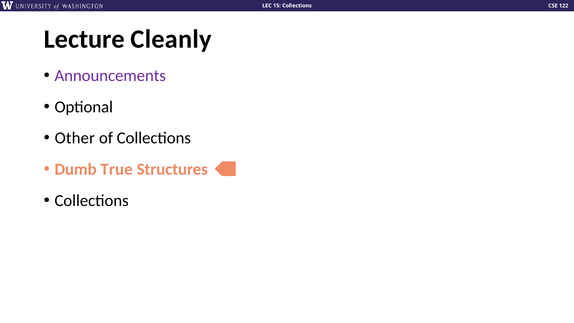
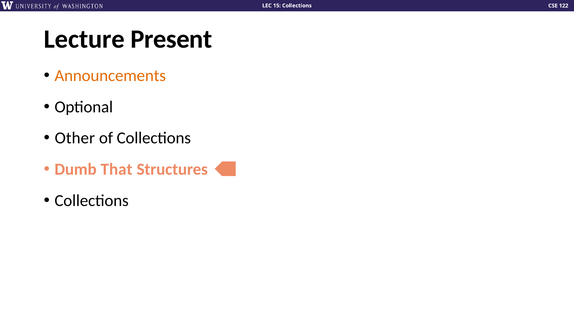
Cleanly: Cleanly -> Present
Announcements colour: purple -> orange
True: True -> That
